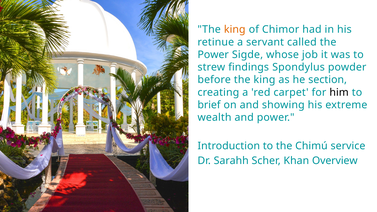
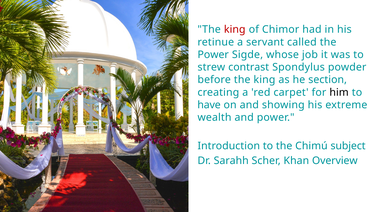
king at (235, 30) colour: orange -> red
findings: findings -> contrast
brief: brief -> have
service: service -> subject
